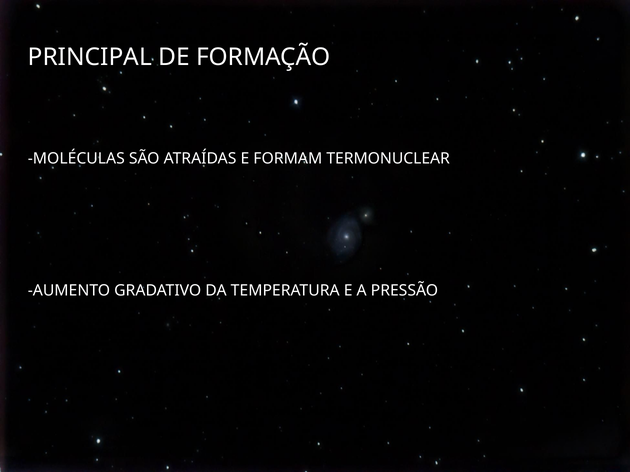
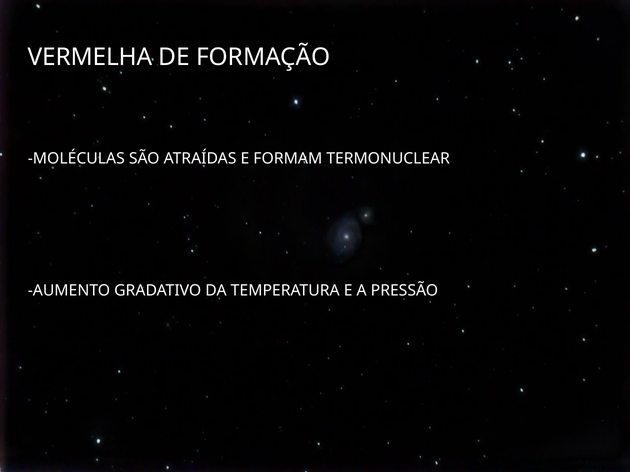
PRINCIPAL: PRINCIPAL -> VERMELHA
